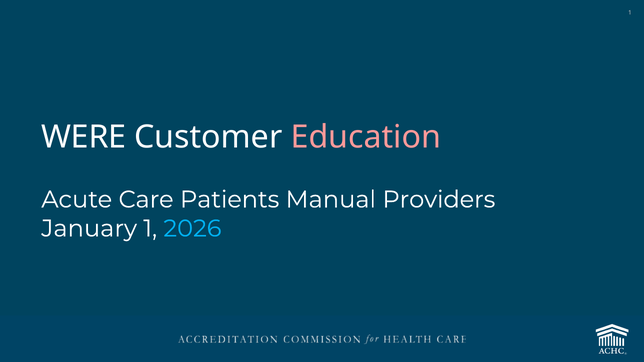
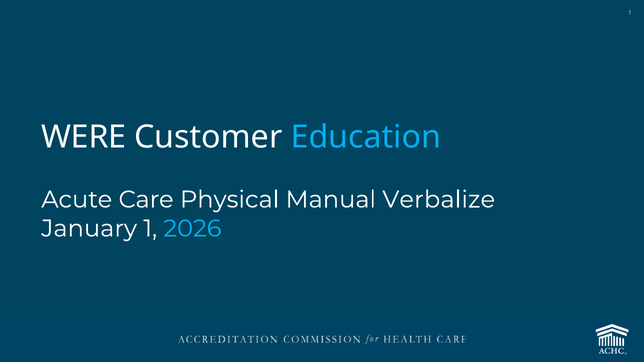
Education colour: pink -> light blue
Patients: Patients -> Physical
Providers: Providers -> Verbalize
